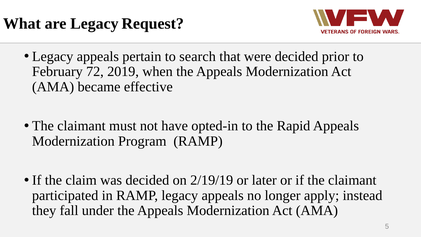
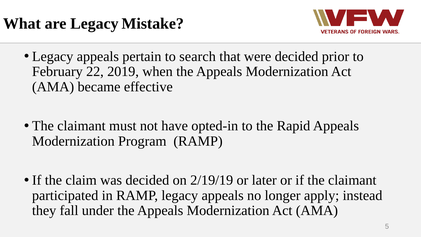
Request: Request -> Mistake
72: 72 -> 22
